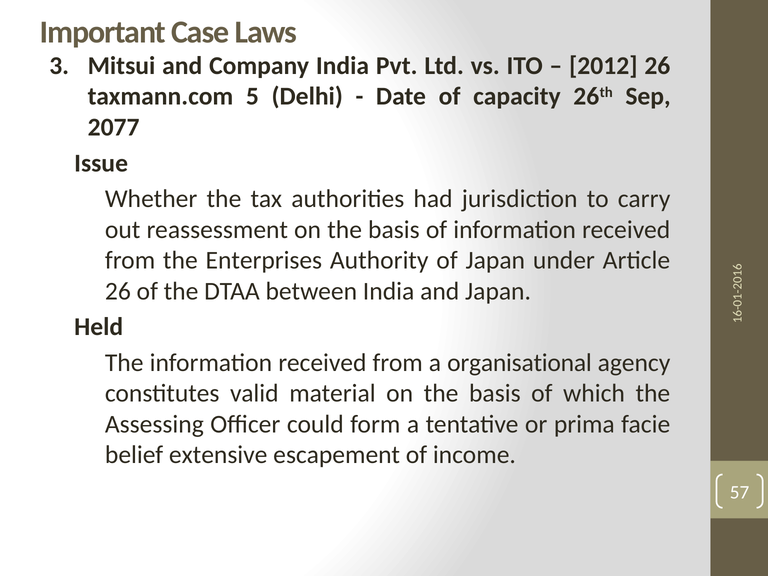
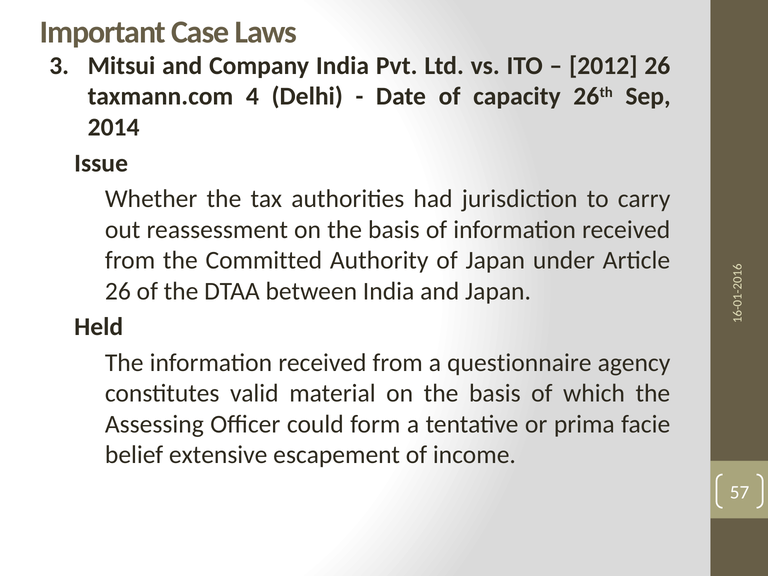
5: 5 -> 4
2077: 2077 -> 2014
Enterprises: Enterprises -> Committed
organisational: organisational -> questionnaire
